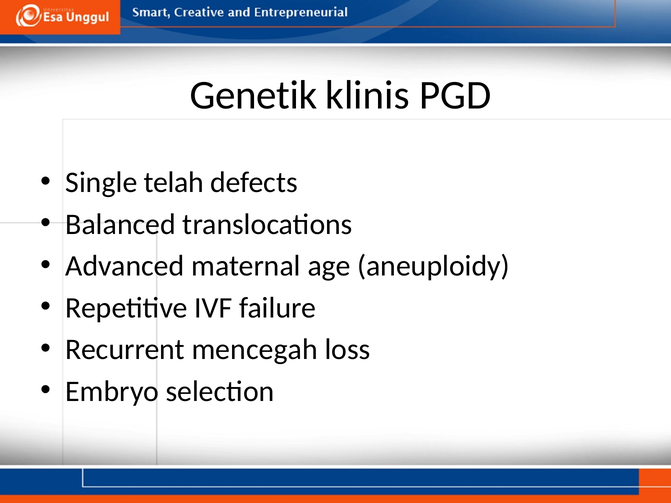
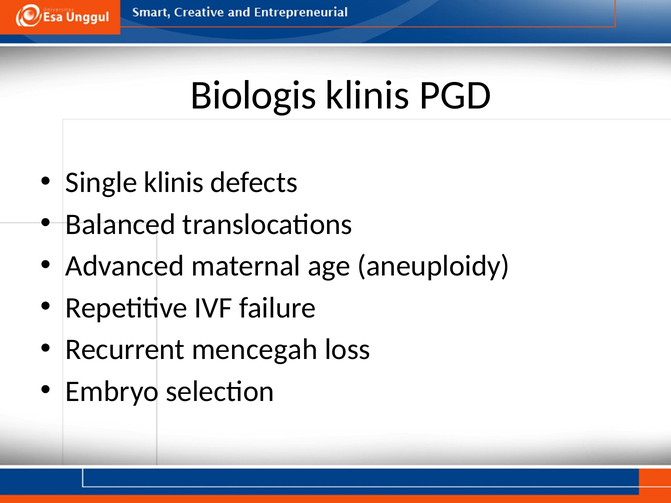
Genetik: Genetik -> Biologis
Single telah: telah -> klinis
